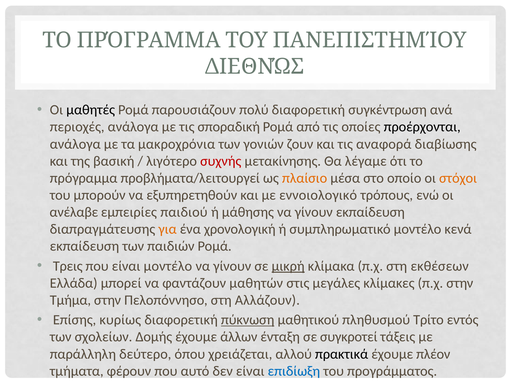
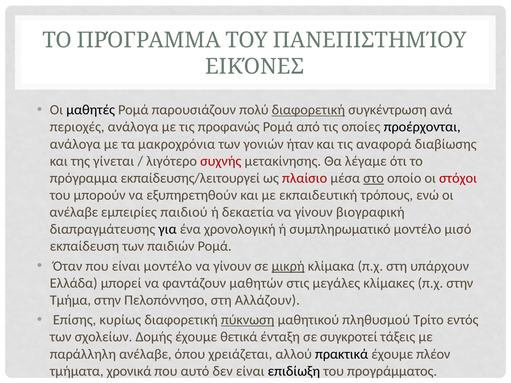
ΔΙΕΘΝΏΣ: ΔΙΕΘΝΏΣ -> ΕΙΚΌΝΕΣ
διαφορετική at (308, 110) underline: none -> present
σποραδική: σποραδική -> προφανώς
ζουν: ζουν -> ήταν
βασική: βασική -> γίνεται
προβλήματα/λειτουργεί: προβλήματα/λειτουργεί -> εκπαίδευσης/λειτουργεί
πλαίσιο colour: orange -> red
στο underline: none -> present
στόχοι colour: orange -> red
εννοιολογικό: εννοιολογικό -> εκπαιδευτική
μάθησης: μάθησης -> δεκαετία
γίνουν εκπαίδευση: εκπαίδευση -> βιογραφική
για colour: orange -> black
κενά: κενά -> μισό
Τρεις: Τρεις -> Όταν
εκθέσεων: εκθέσεων -> υπάρχουν
άλλων: άλλων -> θετικά
παράλληλη δεύτερο: δεύτερο -> ανέλαβε
φέρουν: φέρουν -> χρονικά
επιδίωξη colour: blue -> black
